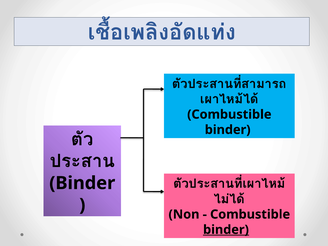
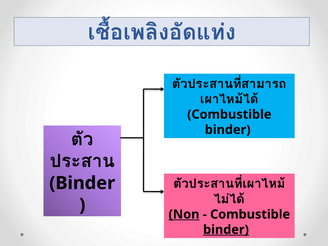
Non underline: none -> present
